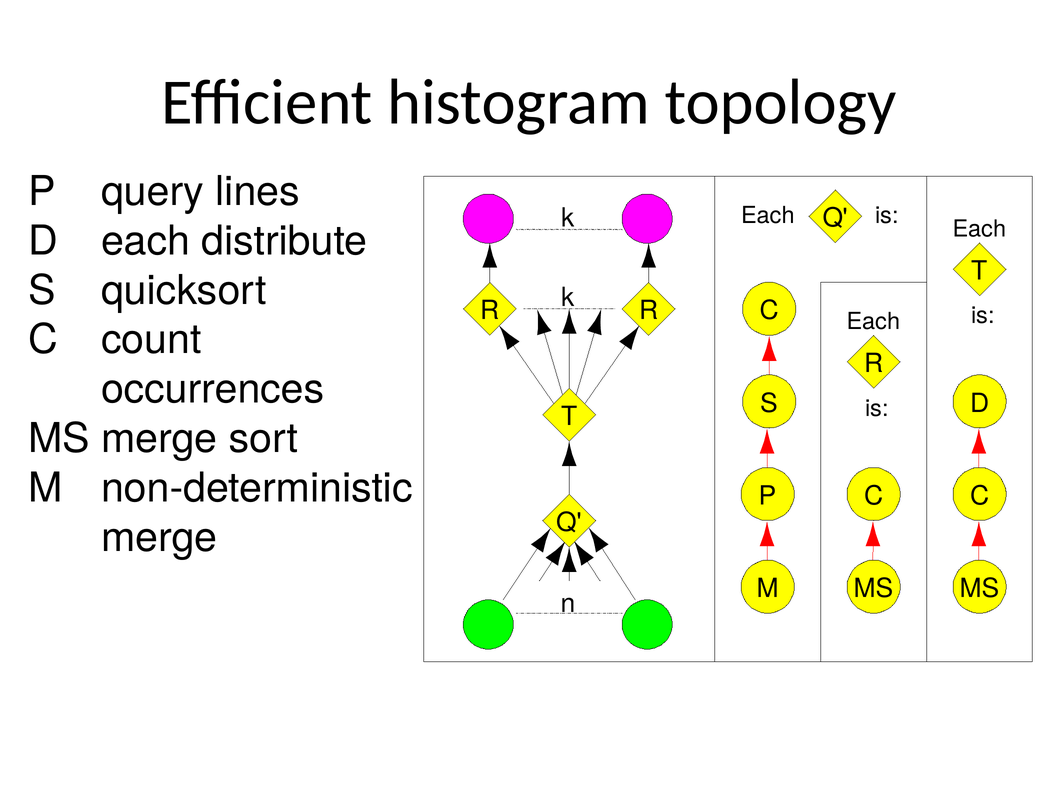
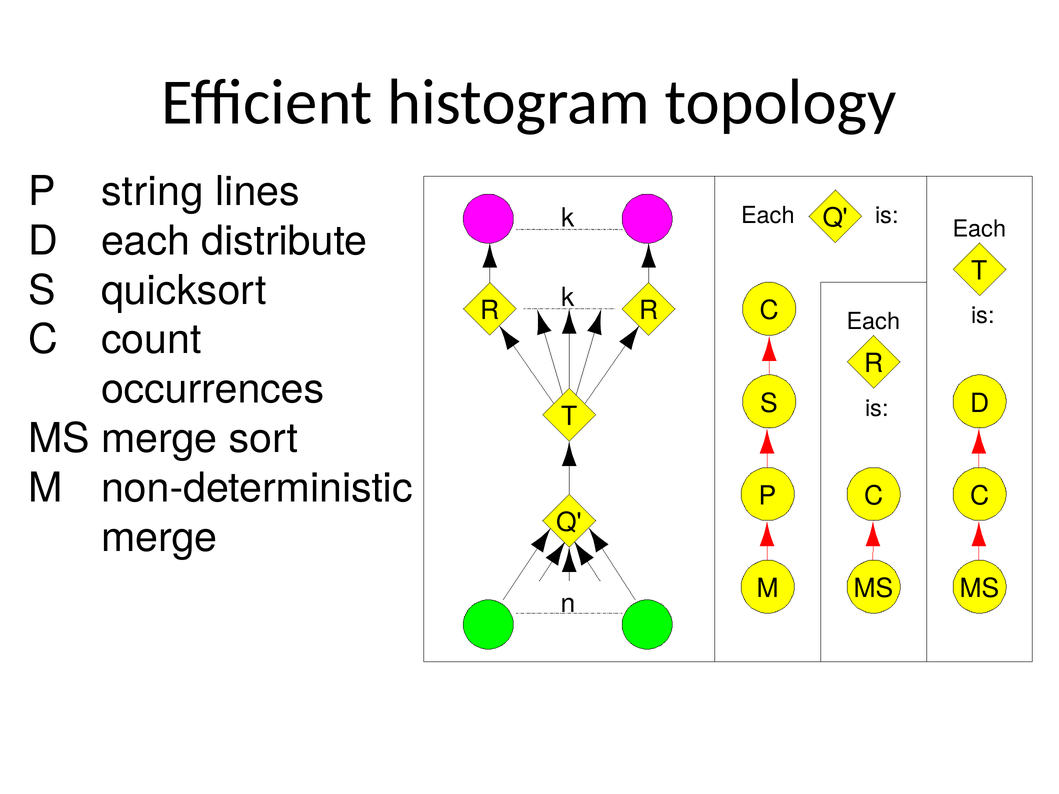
query: query -> string
